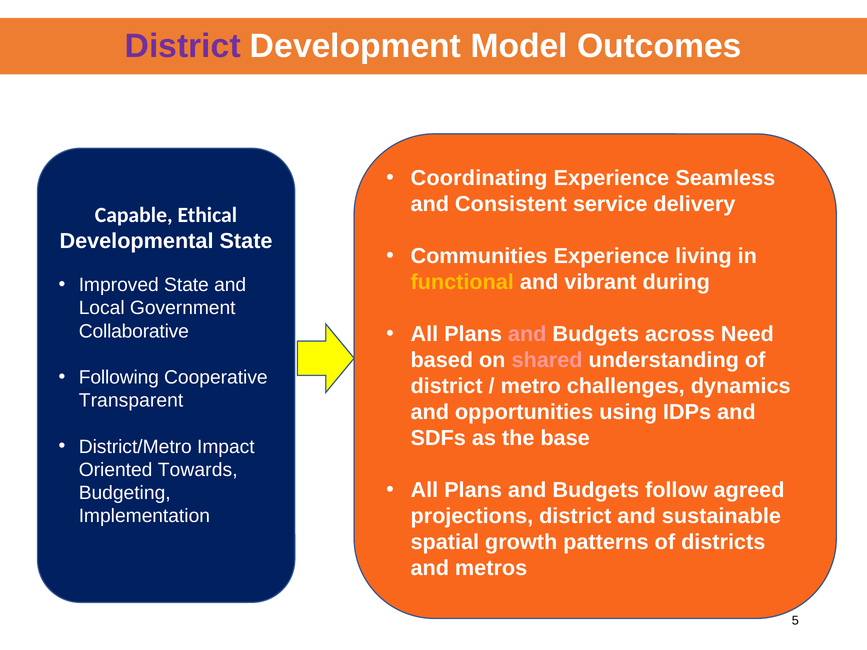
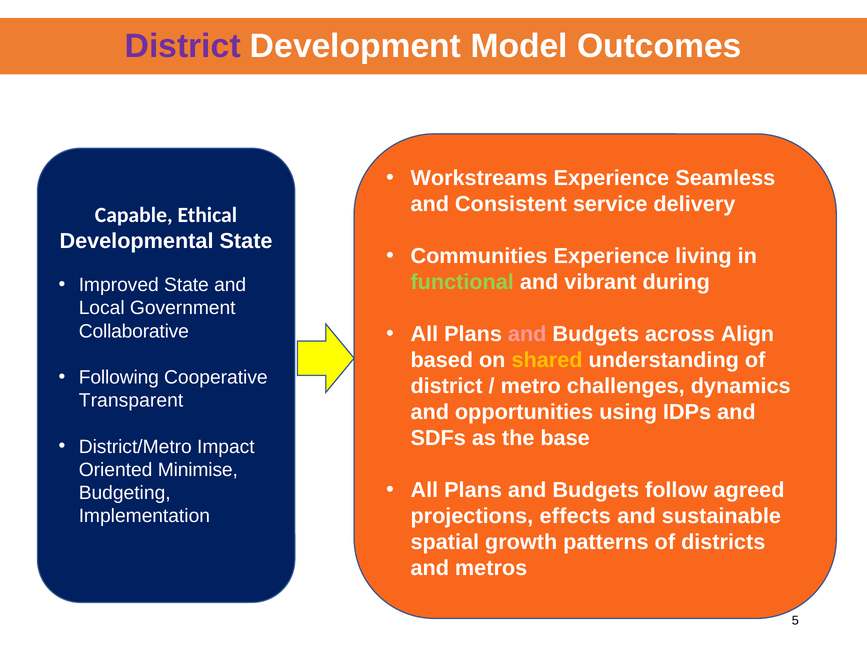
Coordinating: Coordinating -> Workstreams
functional colour: yellow -> light green
Need: Need -> Align
shared colour: pink -> yellow
Towards: Towards -> Minimise
projections district: district -> effects
